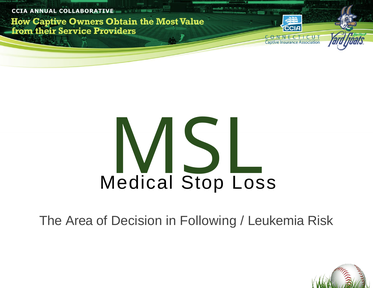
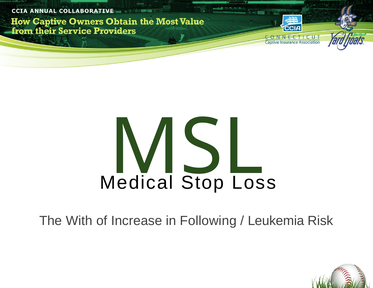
Area: Area -> With
Decision: Decision -> Increase
